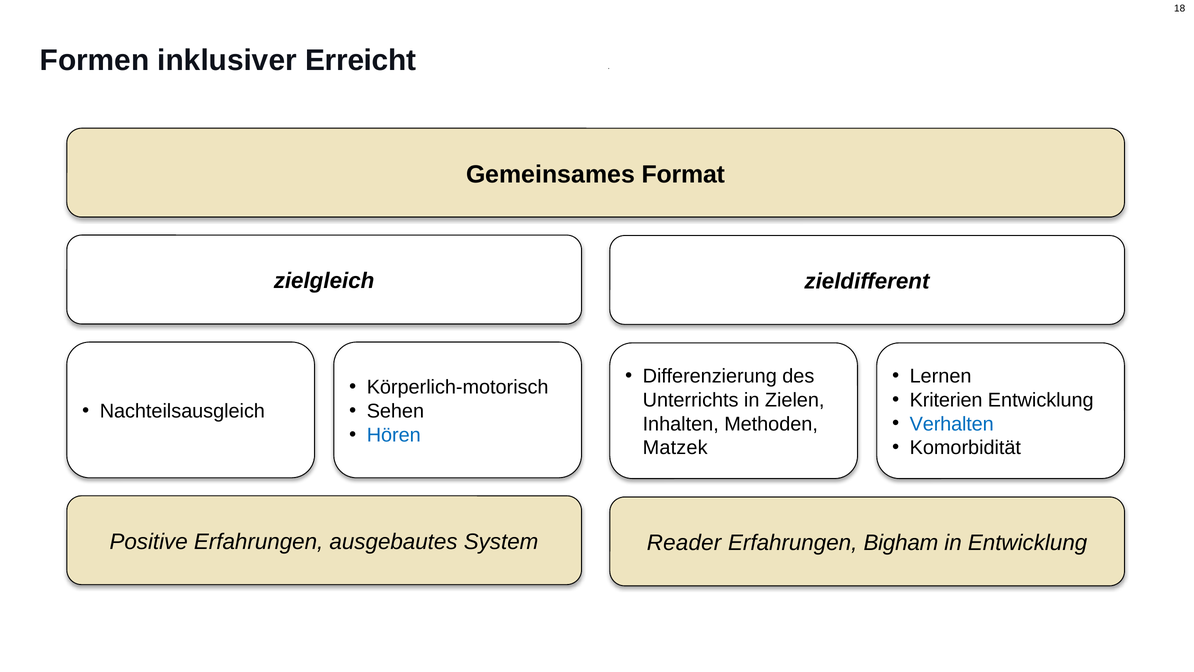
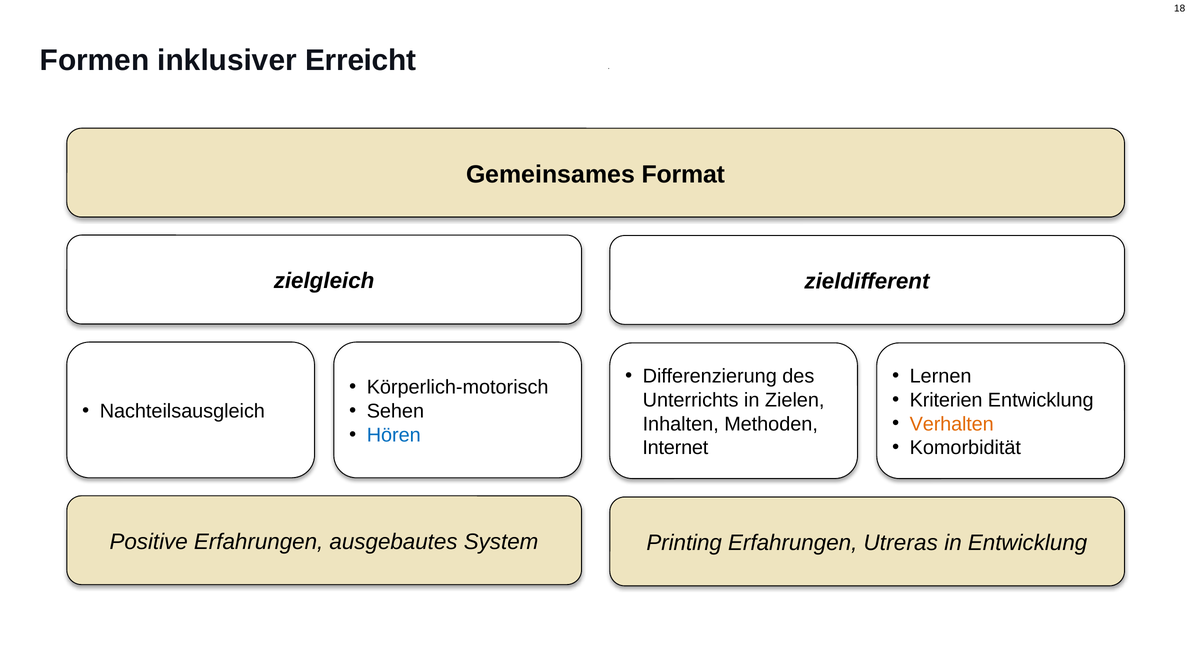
Verhalten colour: blue -> orange
Matzek: Matzek -> Internet
Reader: Reader -> Printing
Bigham: Bigham -> Utreras
